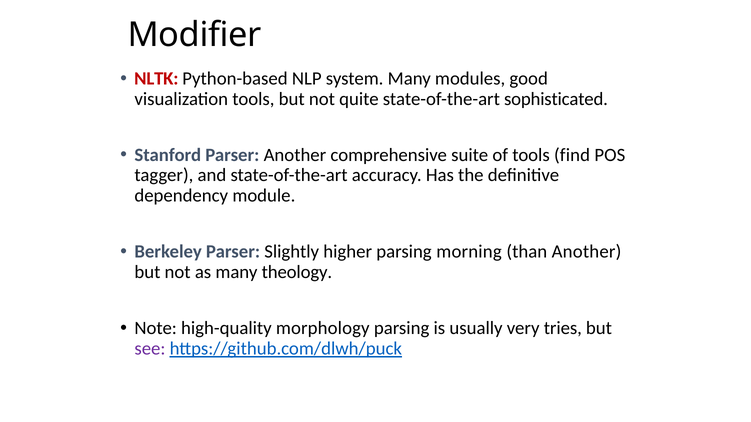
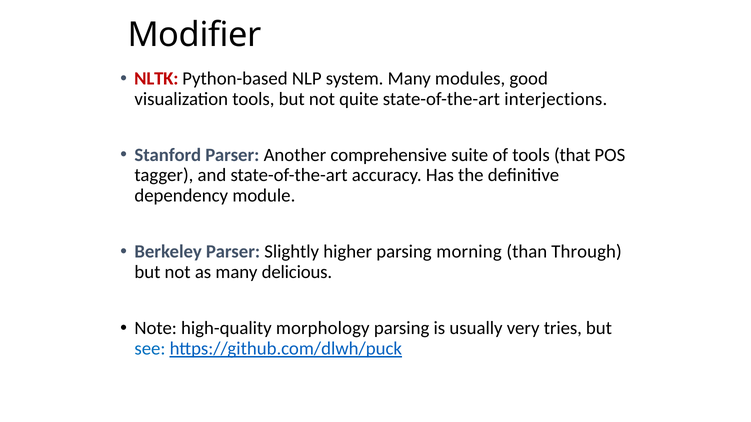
sophisticated: sophisticated -> interjections
find: find -> that
than Another: Another -> Through
theology: theology -> delicious
see colour: purple -> blue
